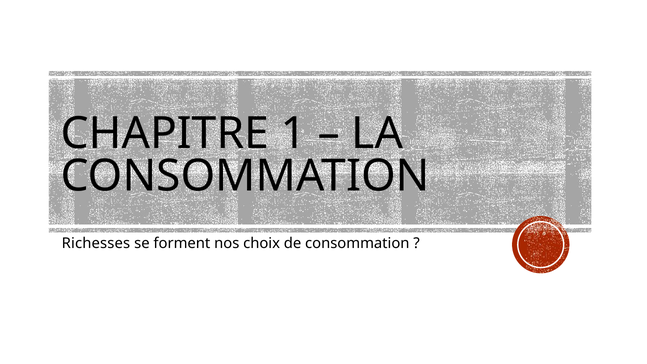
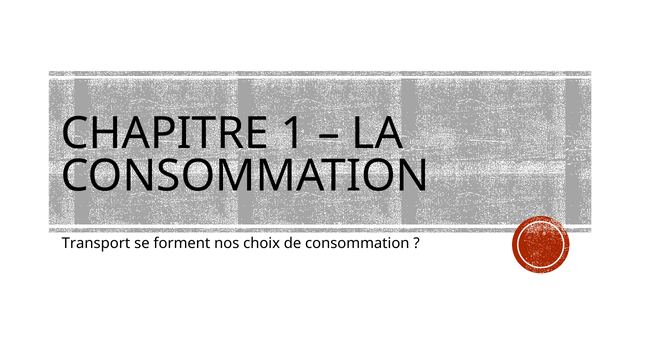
Richesses: Richesses -> Transport
